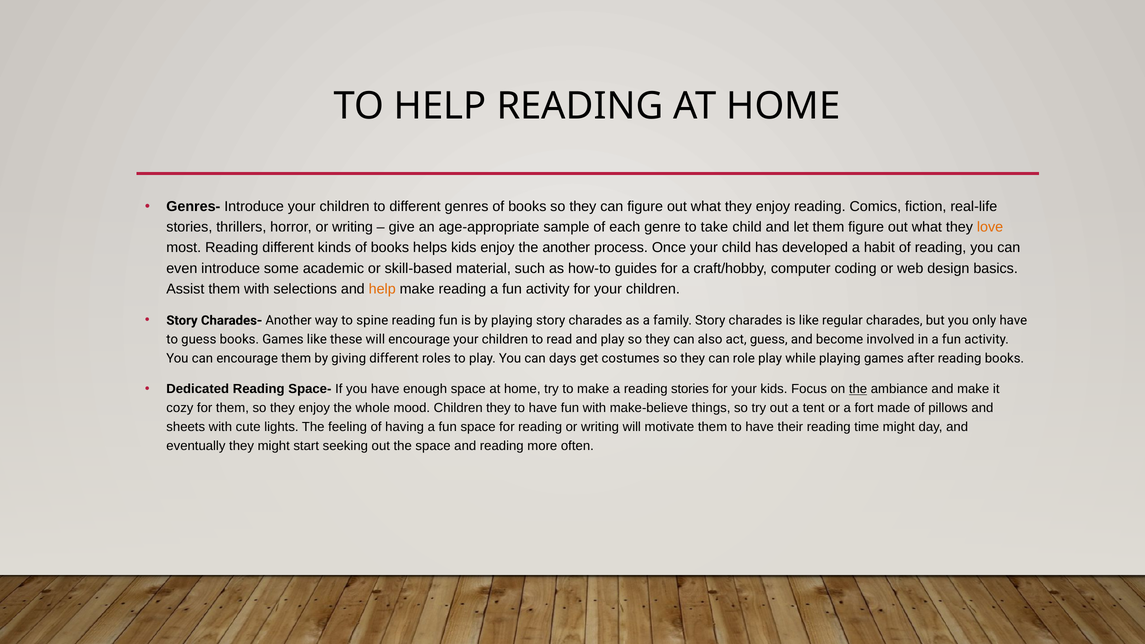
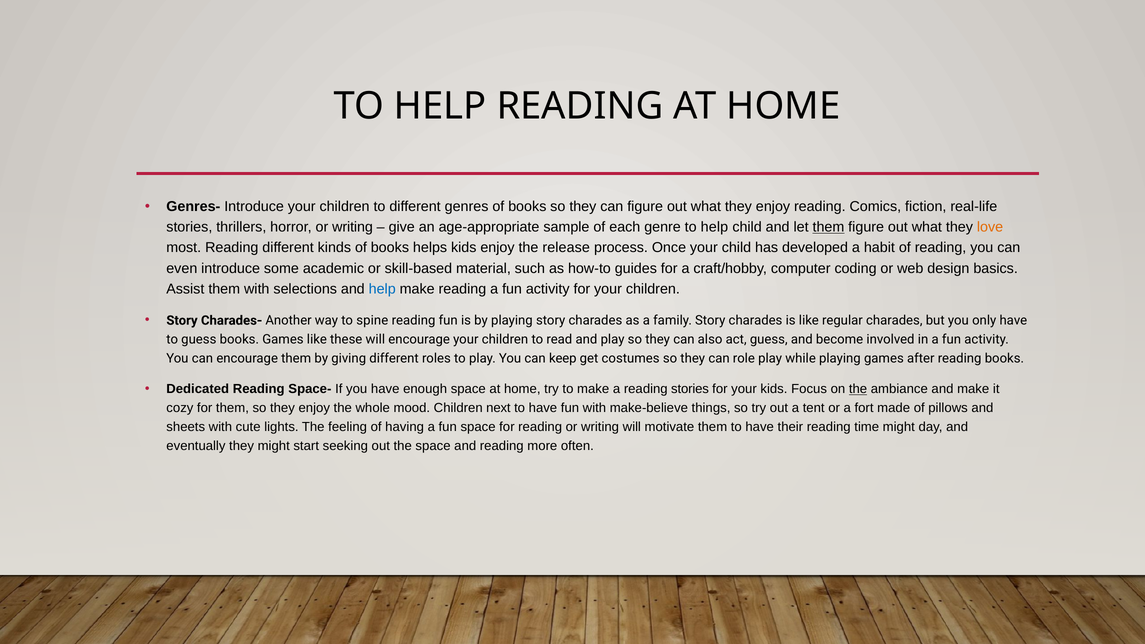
genre to take: take -> help
them at (828, 227) underline: none -> present
the another: another -> release
help at (382, 289) colour: orange -> blue
days: days -> keep
Children they: they -> next
